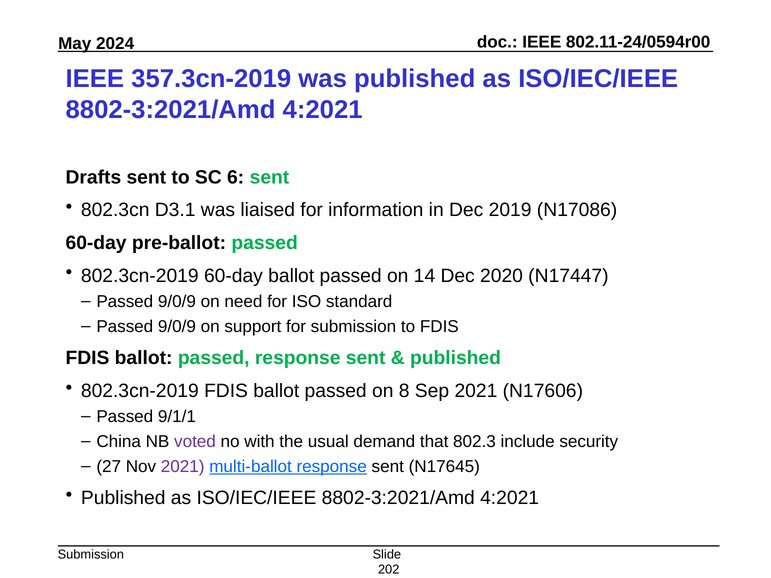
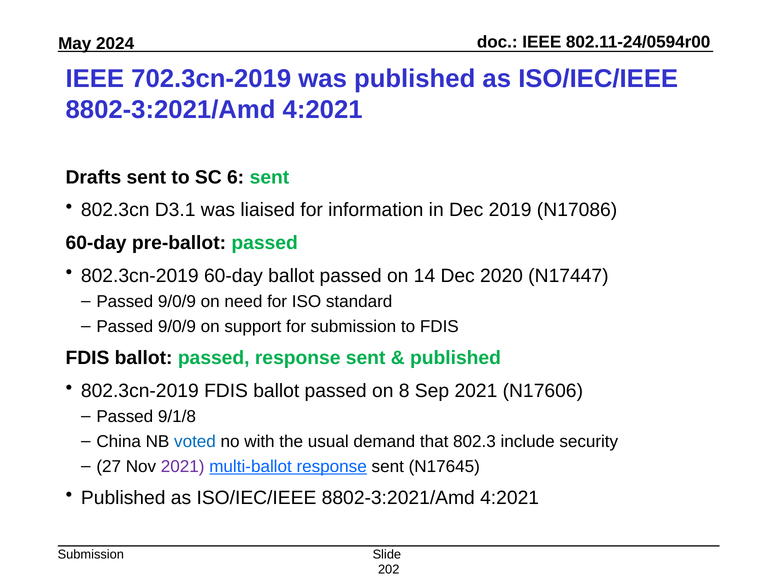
357.3cn-2019: 357.3cn-2019 -> 702.3cn-2019
9/1/1: 9/1/1 -> 9/1/8
voted colour: purple -> blue
